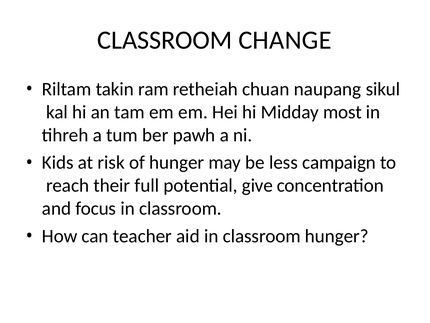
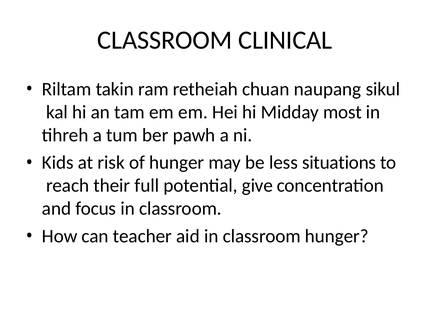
CHANGE: CHANGE -> CLINICAL
campaign: campaign -> situations
